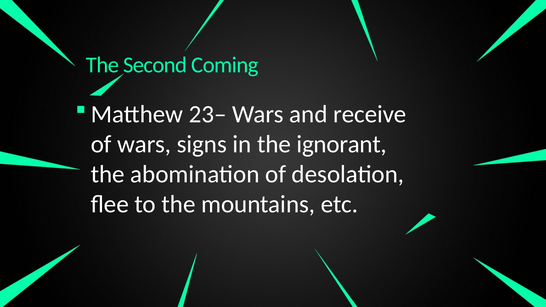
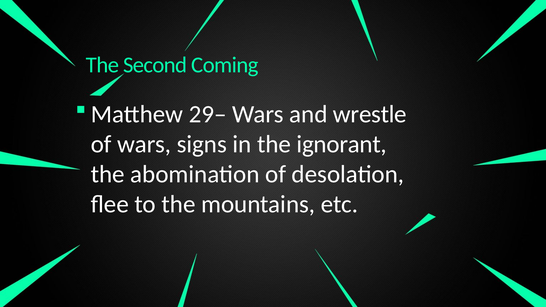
23–: 23– -> 29–
receive: receive -> wrestle
